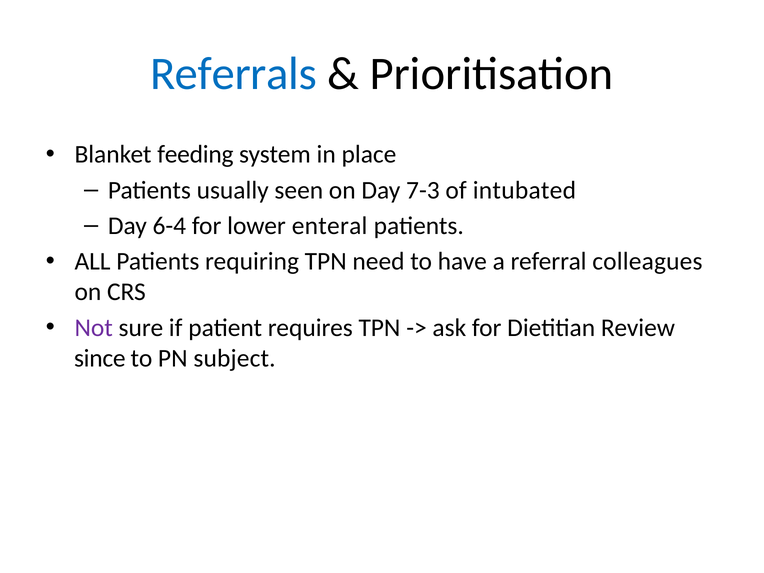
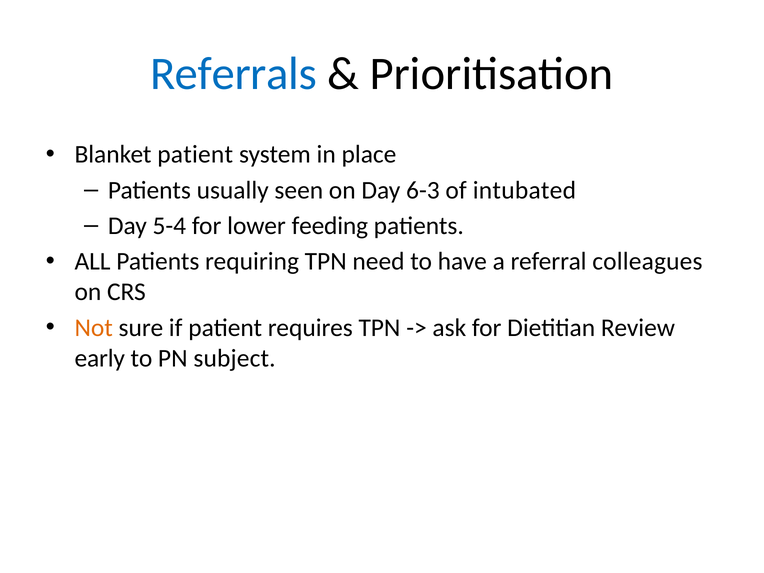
Blanket feeding: feeding -> patient
7-3: 7-3 -> 6-3
6-4: 6-4 -> 5-4
enteral: enteral -> feeding
Not colour: purple -> orange
since: since -> early
